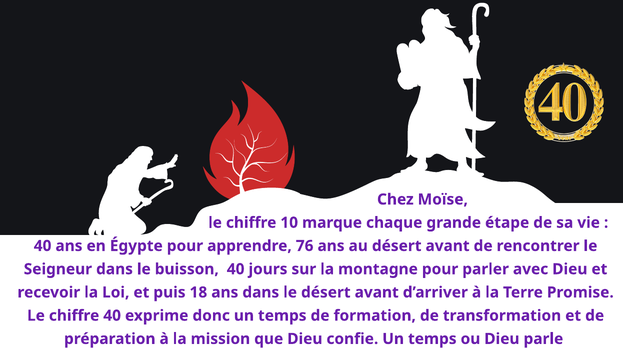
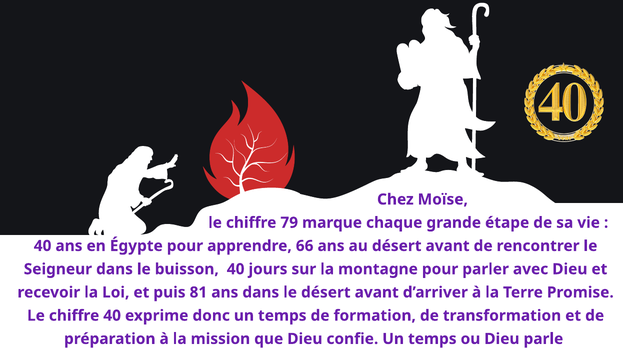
10: 10 -> 79
76: 76 -> 66
18: 18 -> 81
